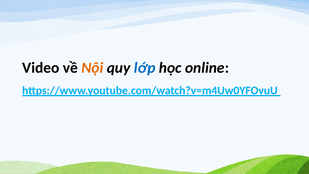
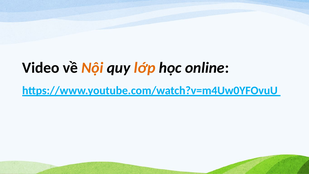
lớp colour: blue -> orange
